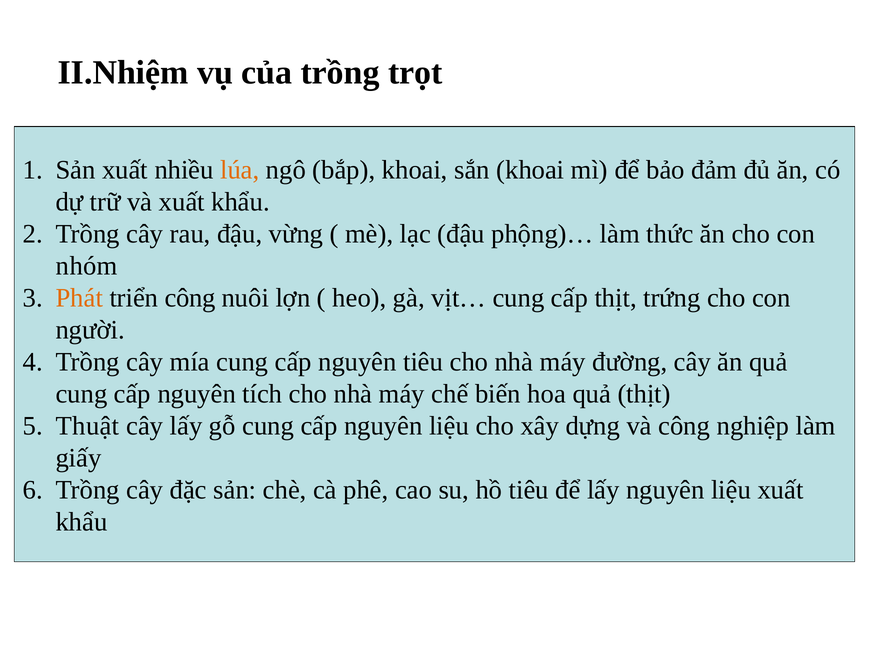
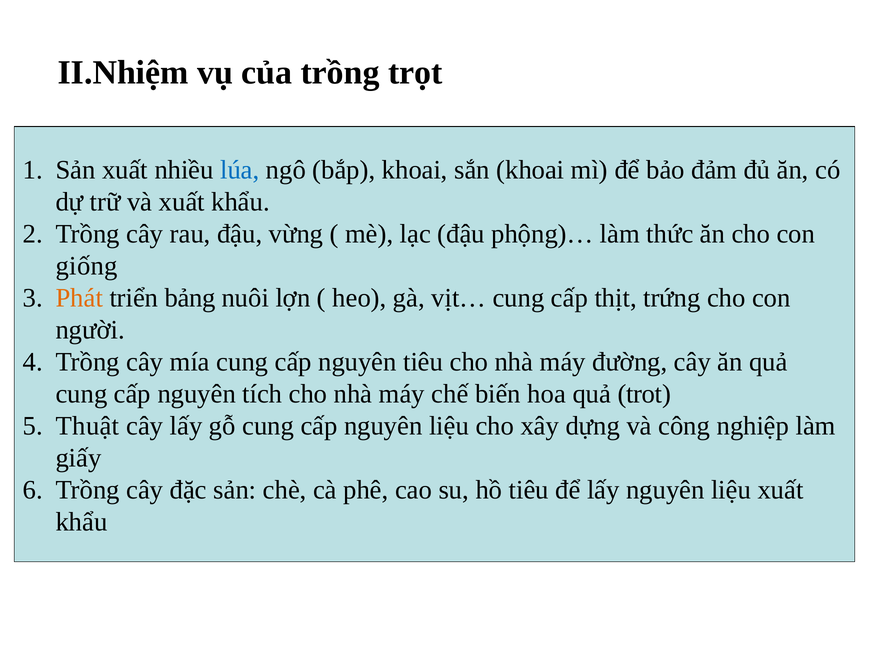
lúa colour: orange -> blue
nhóm: nhóm -> giống
triển công: công -> bảng
quả thịt: thịt -> trot
